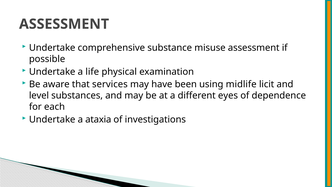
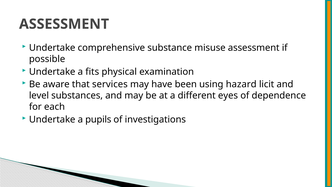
life: life -> fits
midlife: midlife -> hazard
ataxia: ataxia -> pupils
